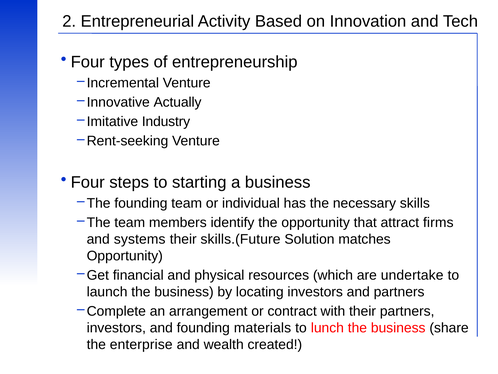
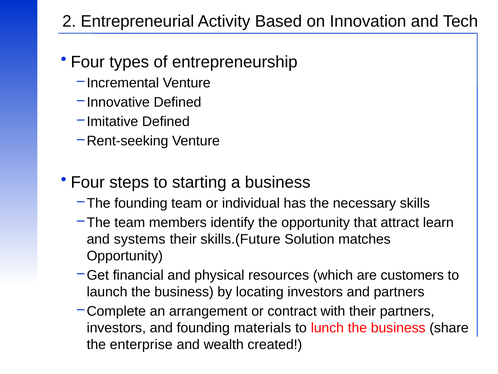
Innovative Actually: Actually -> Defined
Imitative Industry: Industry -> Defined
firms: firms -> learn
undertake: undertake -> customers
